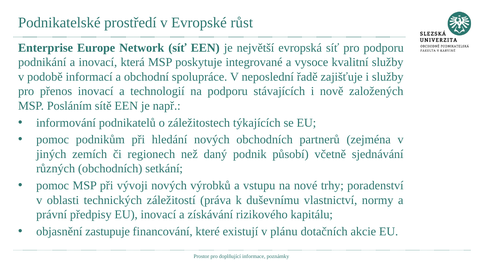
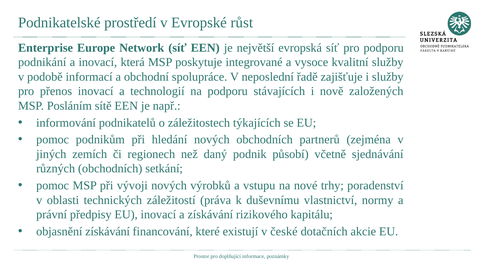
objasnění zastupuje: zastupuje -> získávání
plánu: plánu -> české
